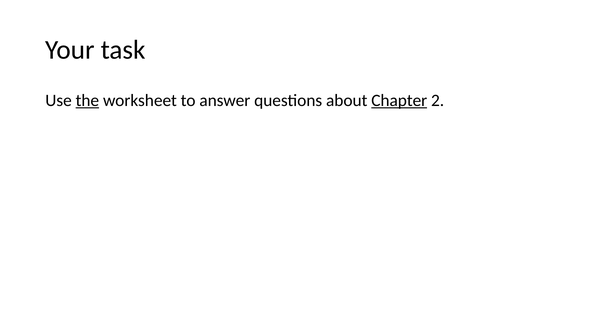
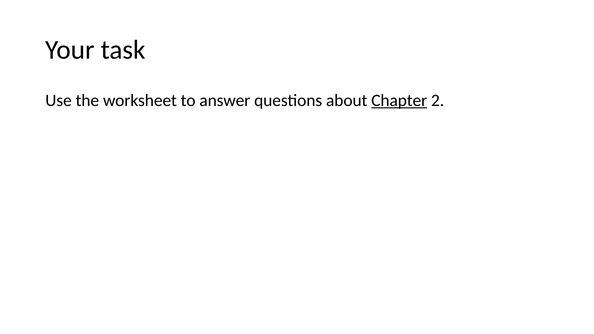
the underline: present -> none
